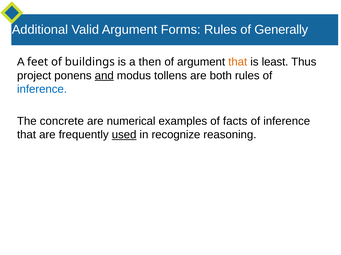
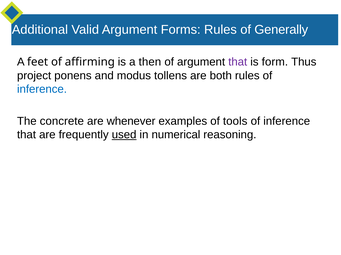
buildings: buildings -> affirming
that at (238, 62) colour: orange -> purple
least: least -> form
and underline: present -> none
numerical: numerical -> whenever
facts: facts -> tools
recognize: recognize -> numerical
